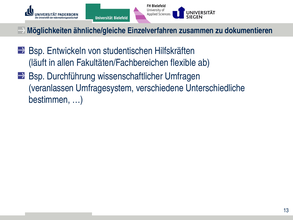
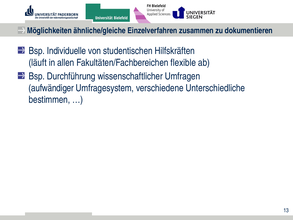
Entwickeln: Entwickeln -> Individuelle
veranlassen: veranlassen -> aufwändiger
